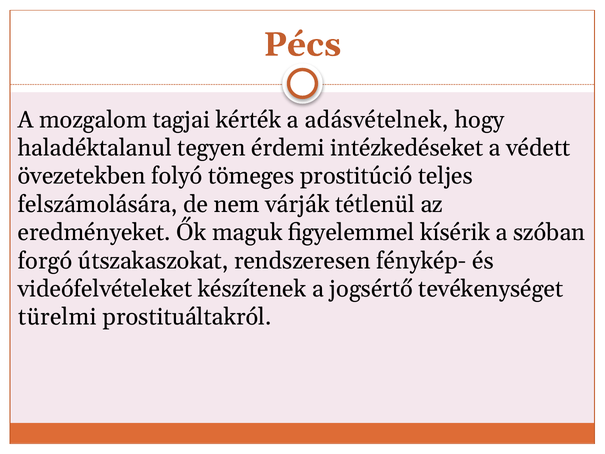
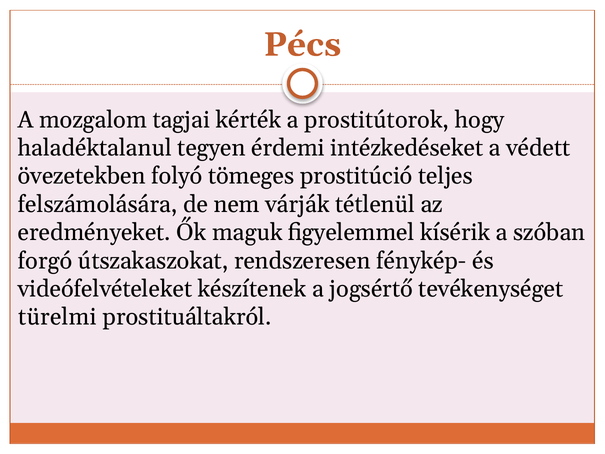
adásvételnek: adásvételnek -> prostitútorok
